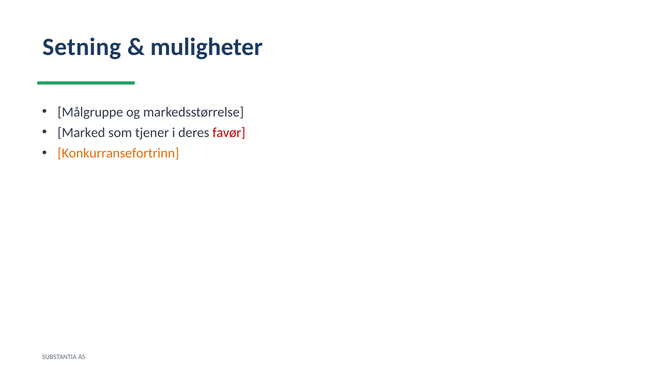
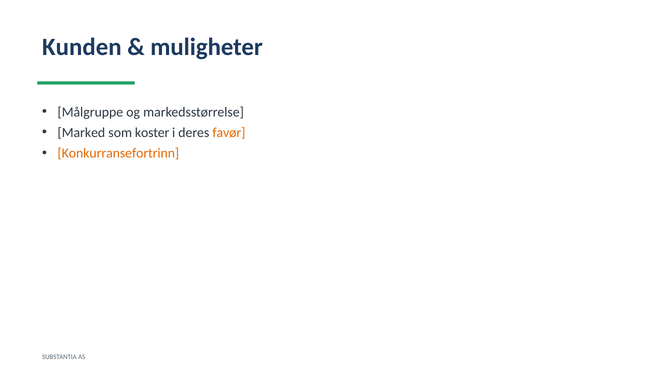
Setning: Setning -> Kunden
tjener: tjener -> koster
favør colour: red -> orange
